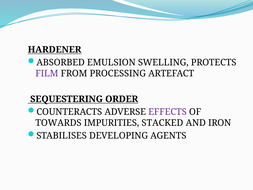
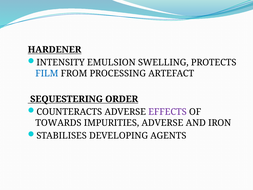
ABSORBED: ABSORBED -> INTENSITY
FILM colour: purple -> blue
IMPURITIES STACKED: STACKED -> ADVERSE
